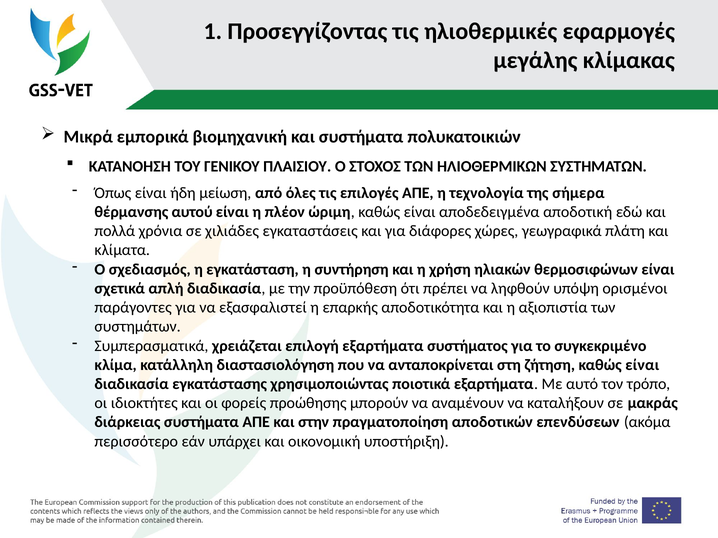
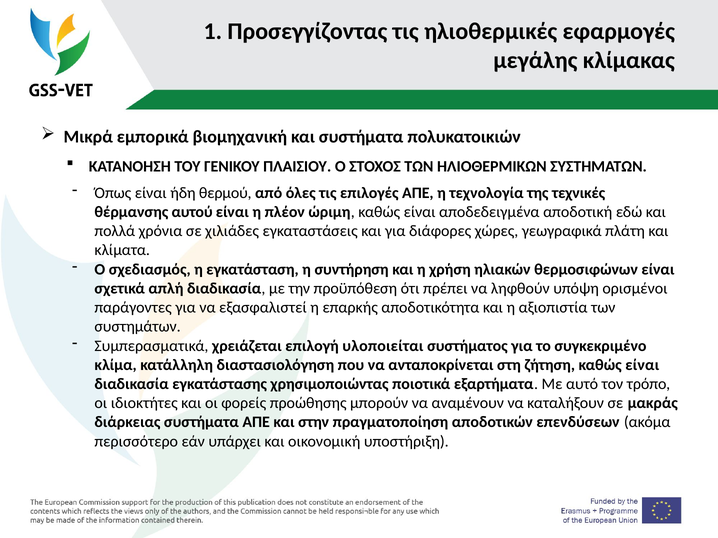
μείωση: μείωση -> θερμού
σήμερα: σήμερα -> τεχνικές
επιλογή εξαρτήματα: εξαρτήματα -> υλοποιείται
